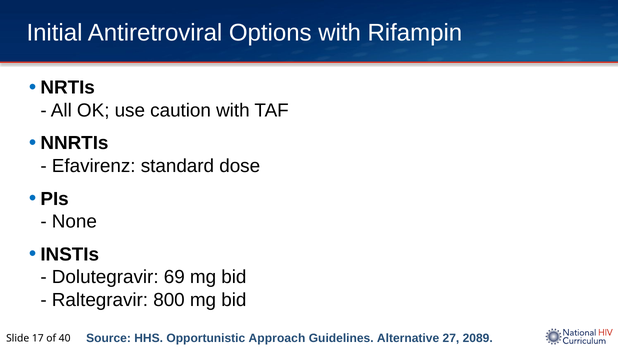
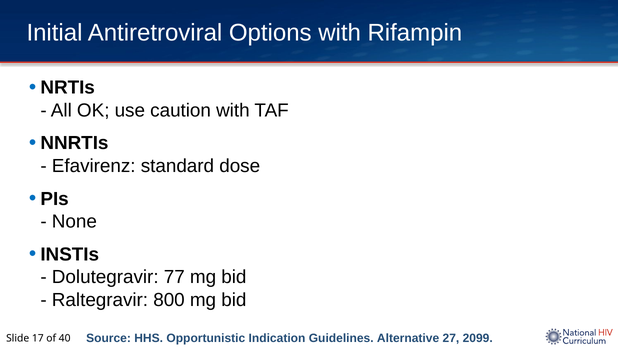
69: 69 -> 77
Approach: Approach -> Indication
2089: 2089 -> 2099
